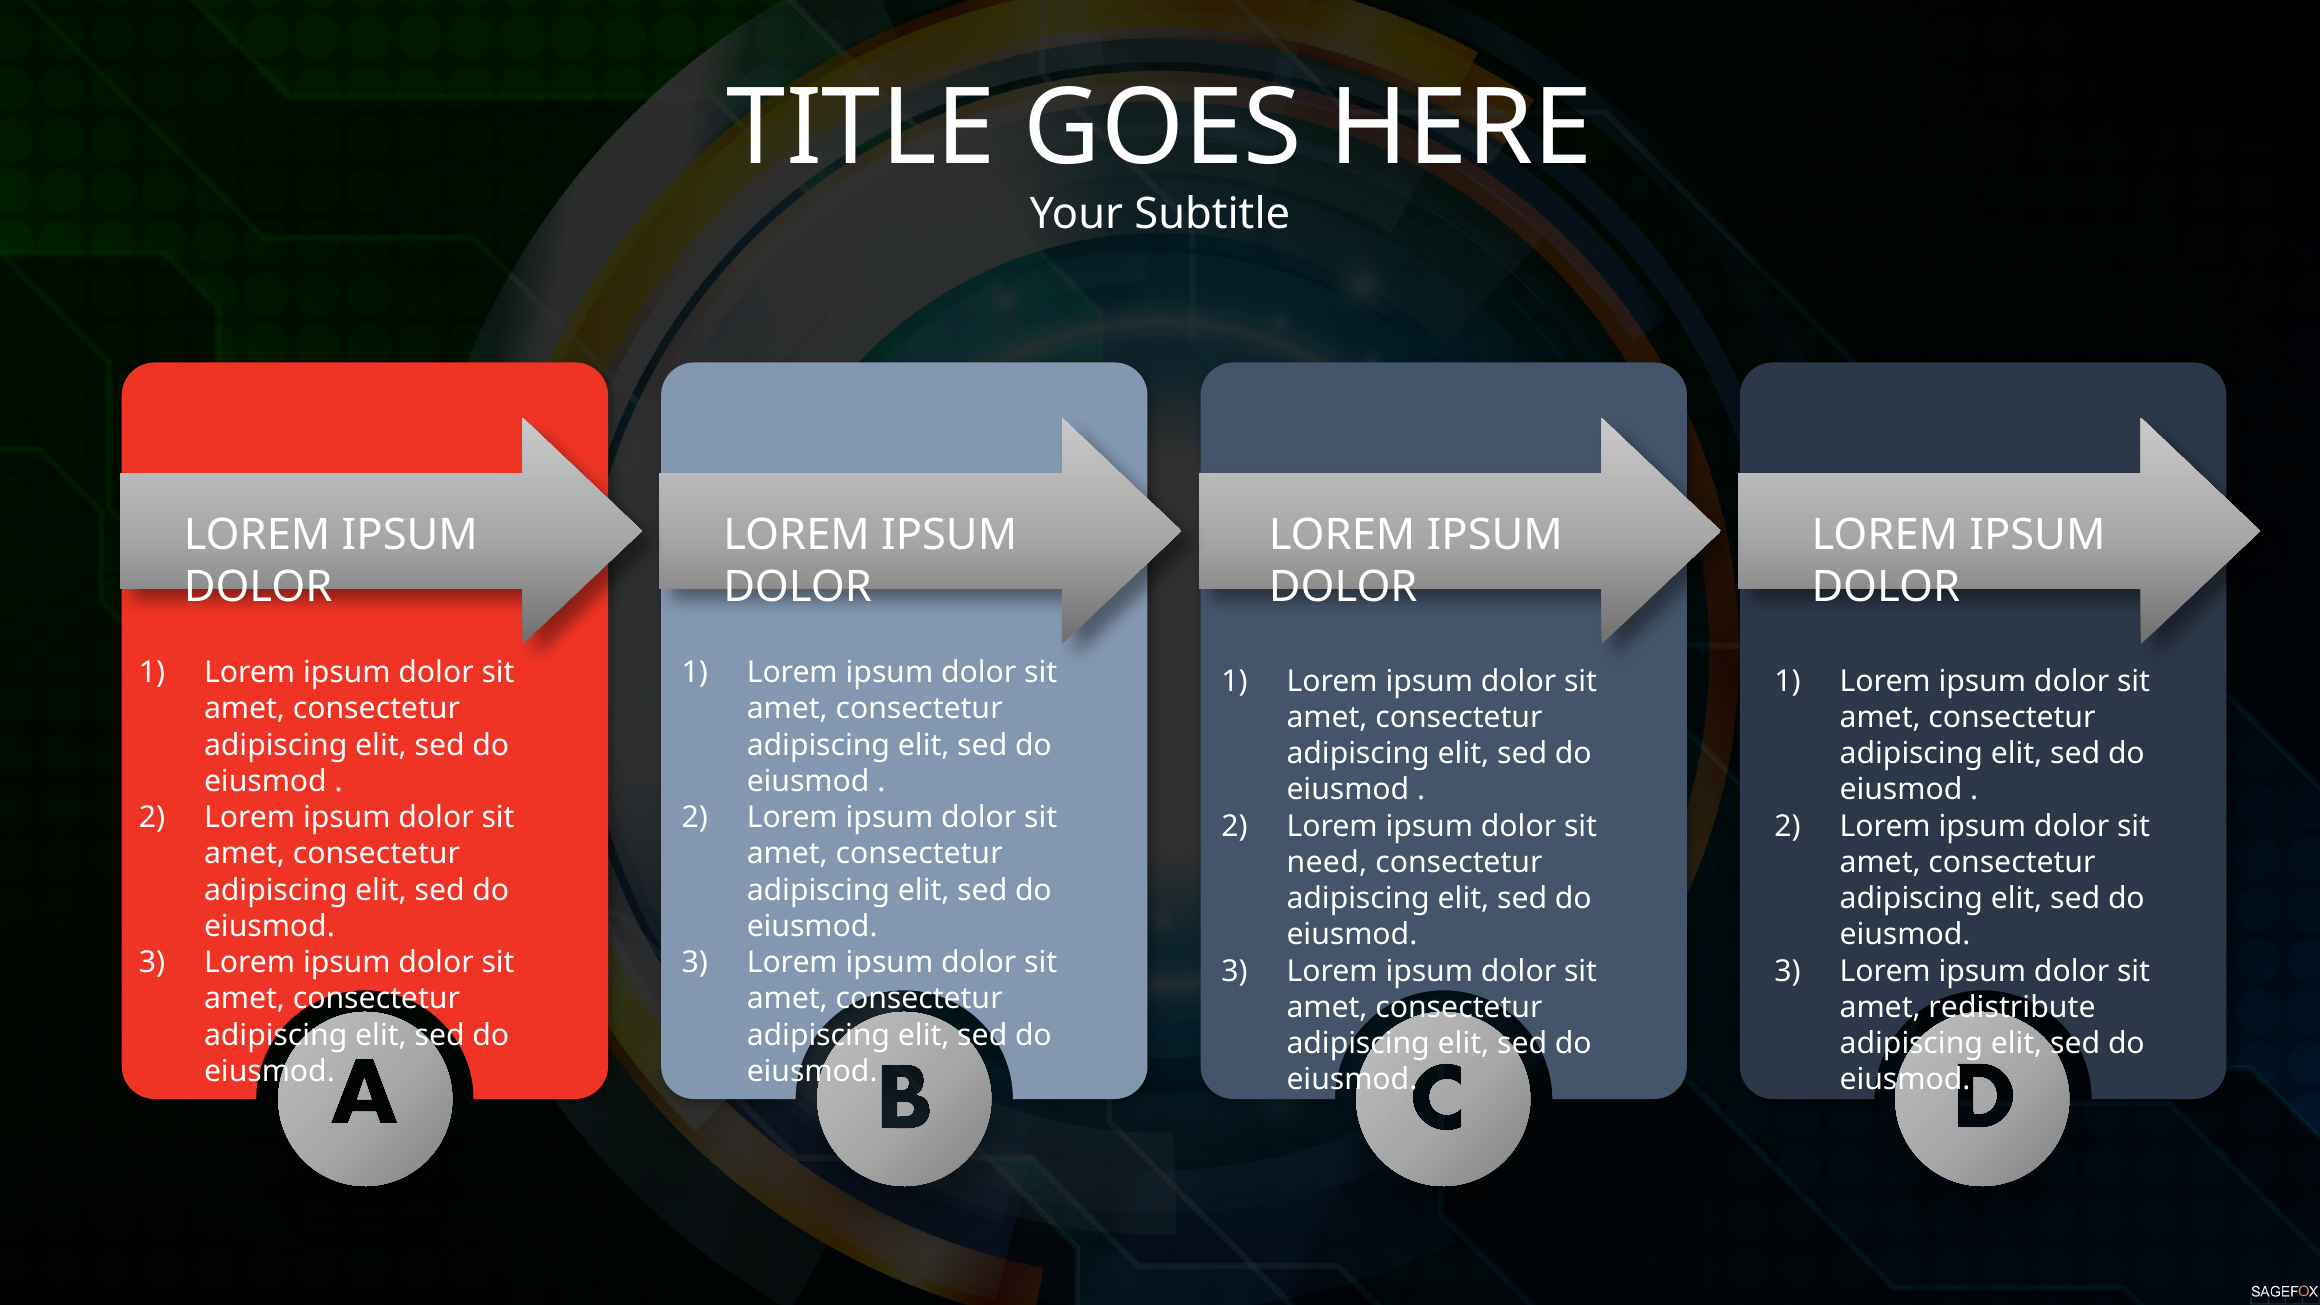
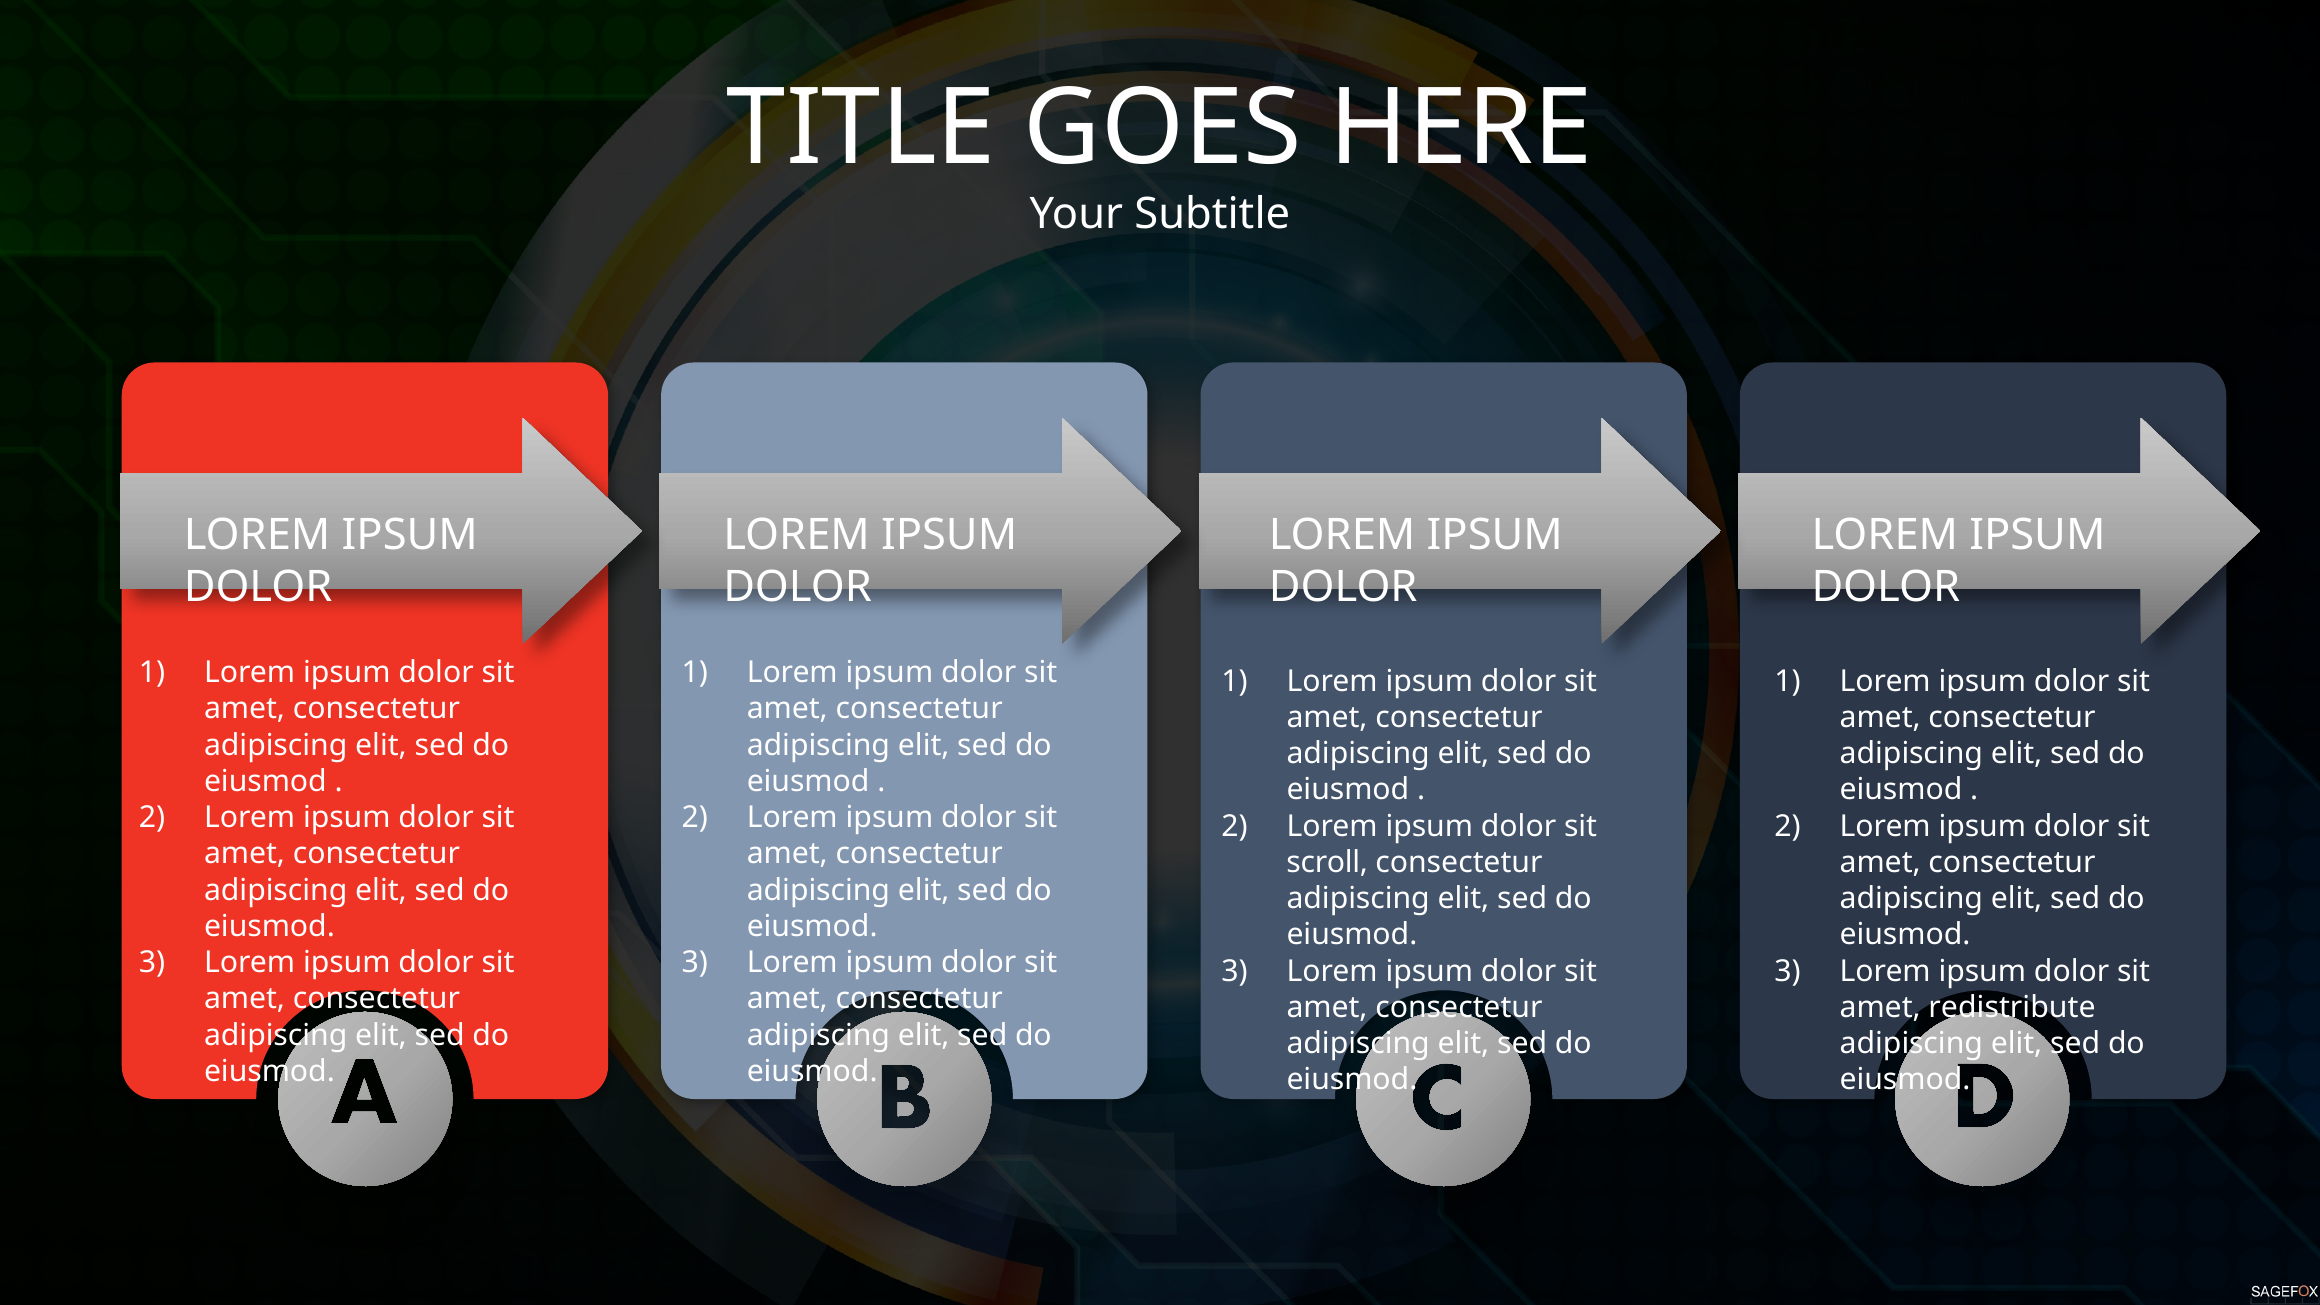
need: need -> scroll
